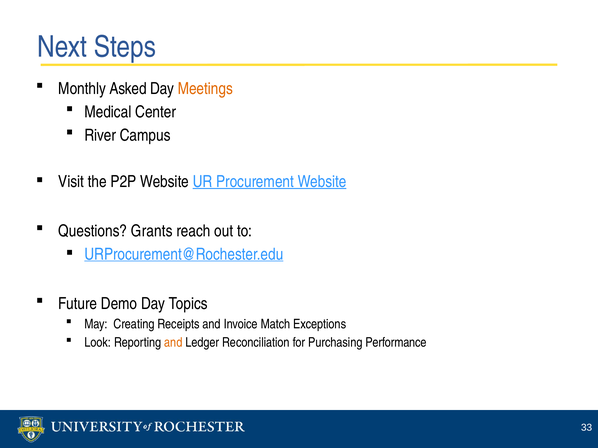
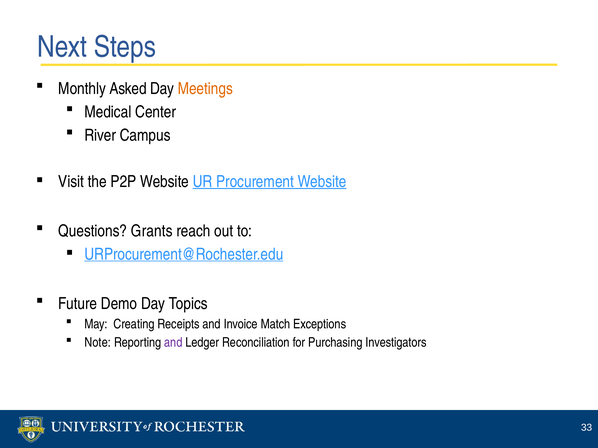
Look: Look -> Note
and at (173, 343) colour: orange -> purple
Performance: Performance -> Investigators
